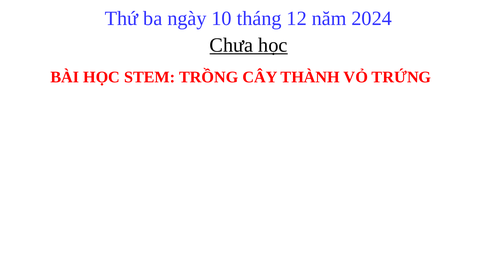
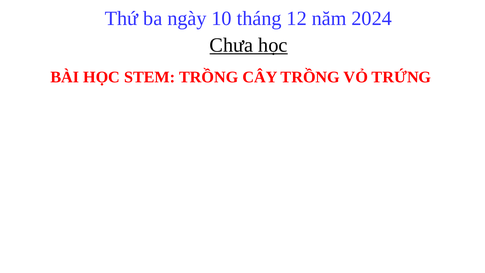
CÂY THÀNH: THÀNH -> TRỒNG
